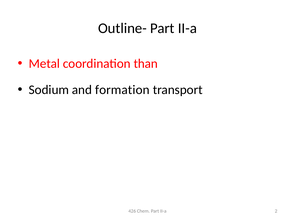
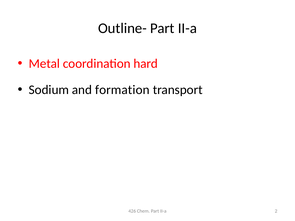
than: than -> hard
